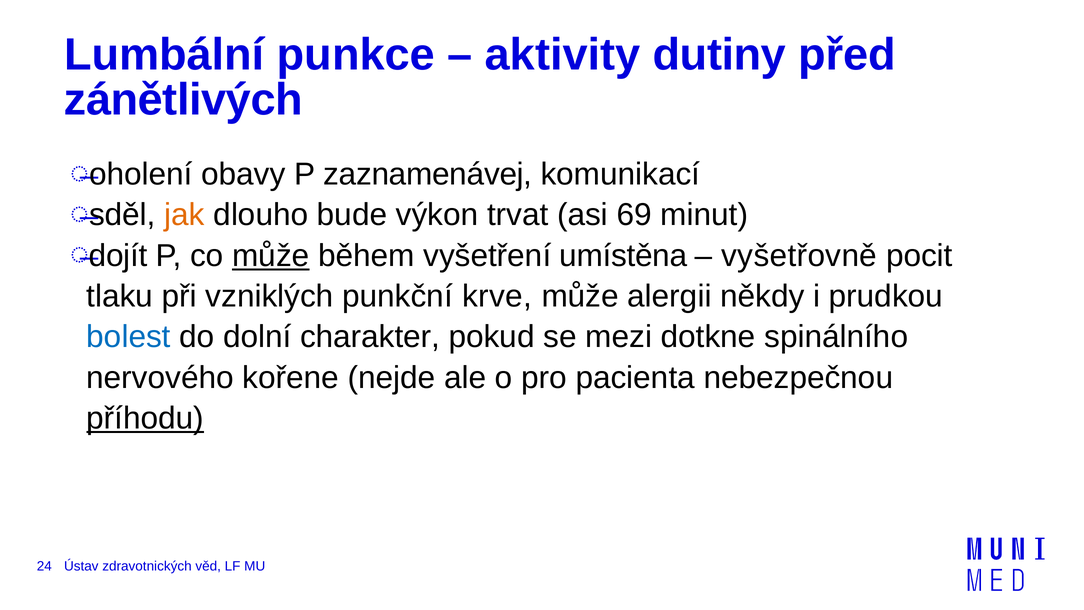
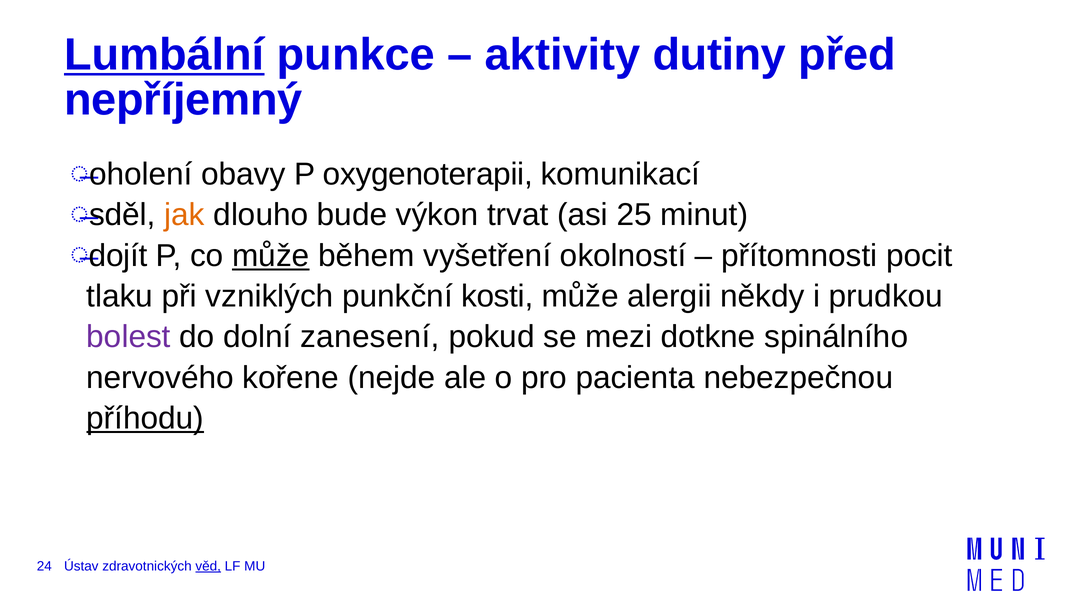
Lumbální underline: none -> present
zánětlivých: zánětlivých -> nepříjemný
zaznamenávej: zaznamenávej -> oxygenoterapii
69: 69 -> 25
umístěna: umístěna -> okolností
vyšetřovně: vyšetřovně -> přítomnosti
krve: krve -> kosti
bolest colour: blue -> purple
charakter: charakter -> zanesení
věd underline: none -> present
